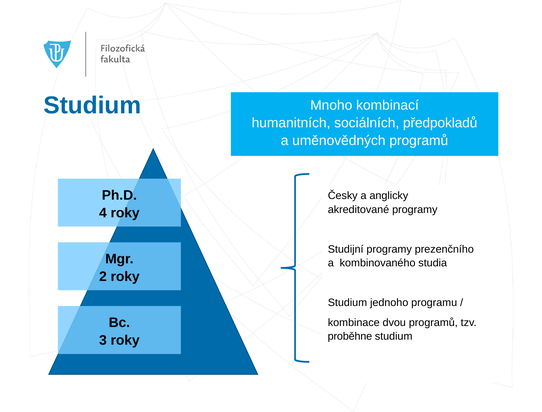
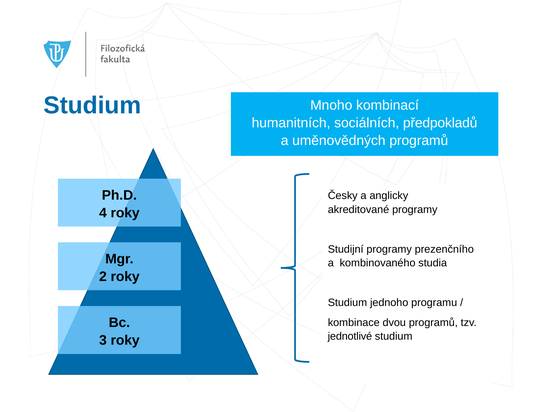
proběhne: proběhne -> jednotlivé
